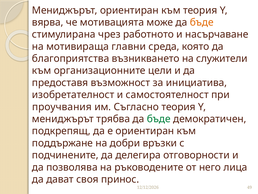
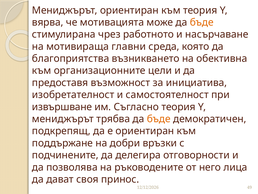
служители: служители -> обективна
проучвания: проучвания -> извършване
бъде at (159, 119) colour: green -> orange
